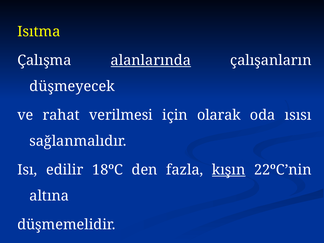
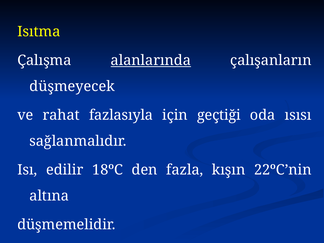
verilmesi: verilmesi -> fazlasıyla
olarak: olarak -> geçtiği
kışın underline: present -> none
